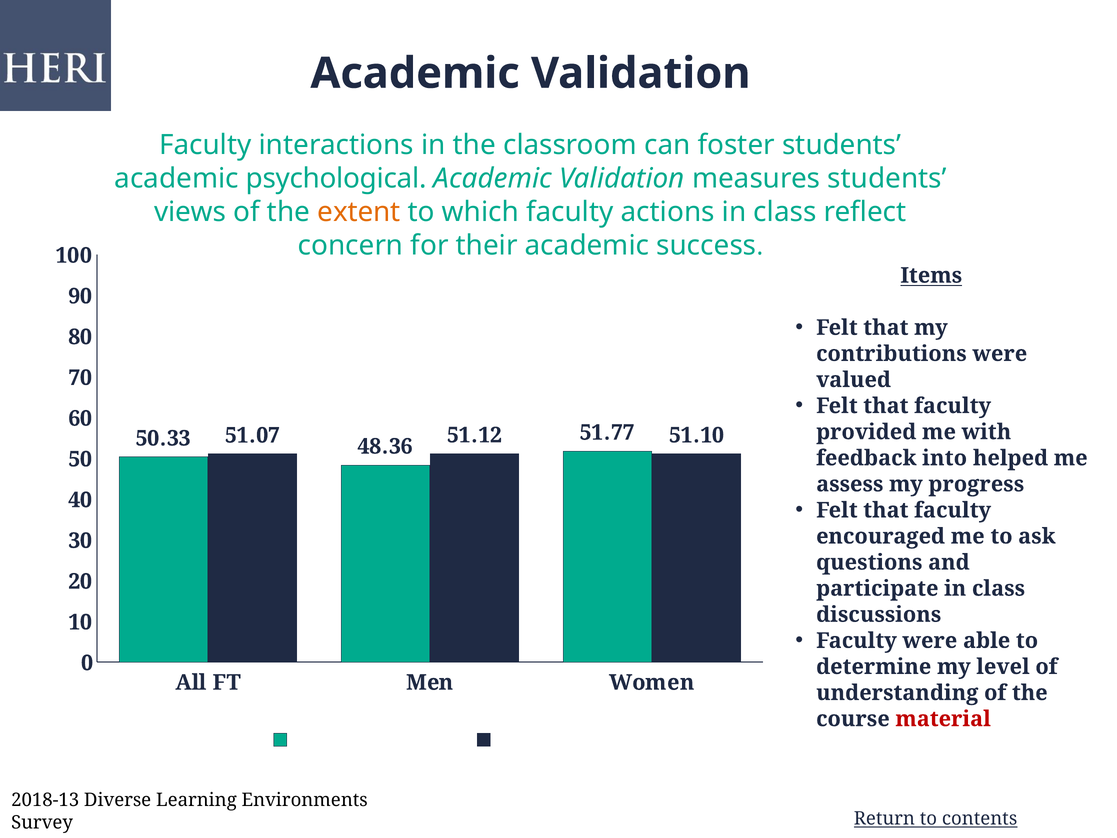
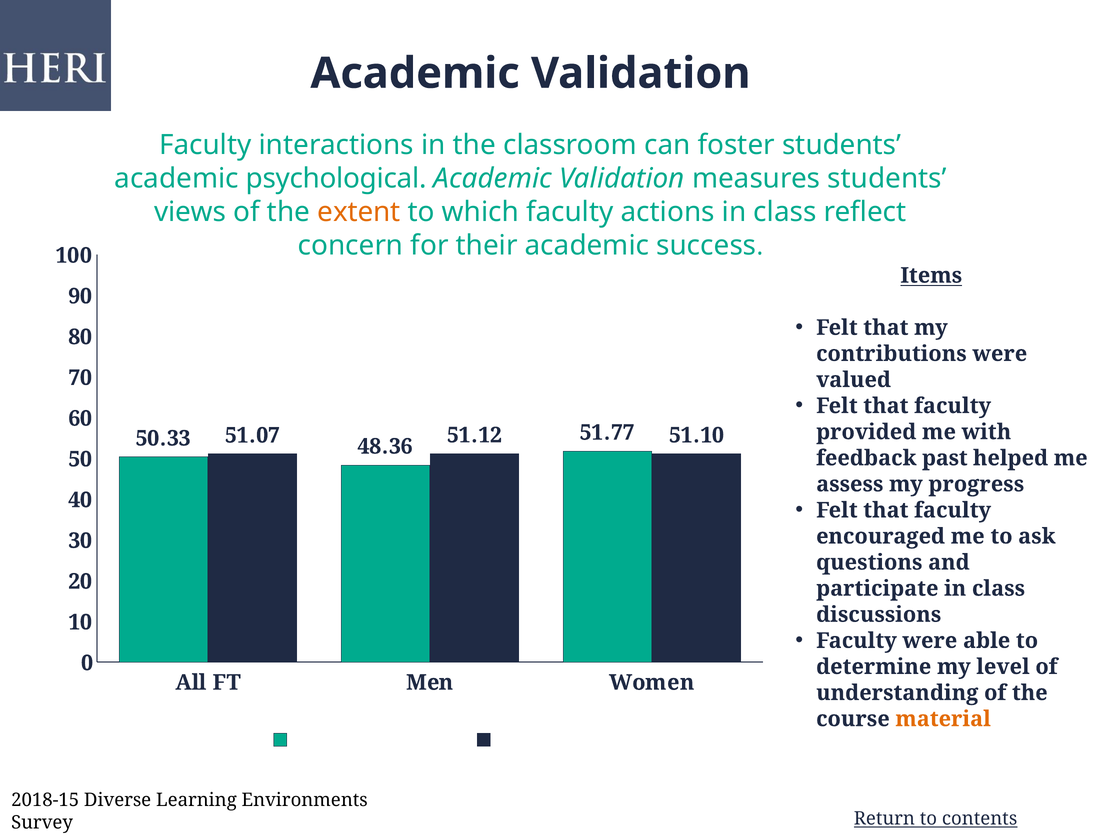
into: into -> past
material colour: red -> orange
2018-13: 2018-13 -> 2018-15
